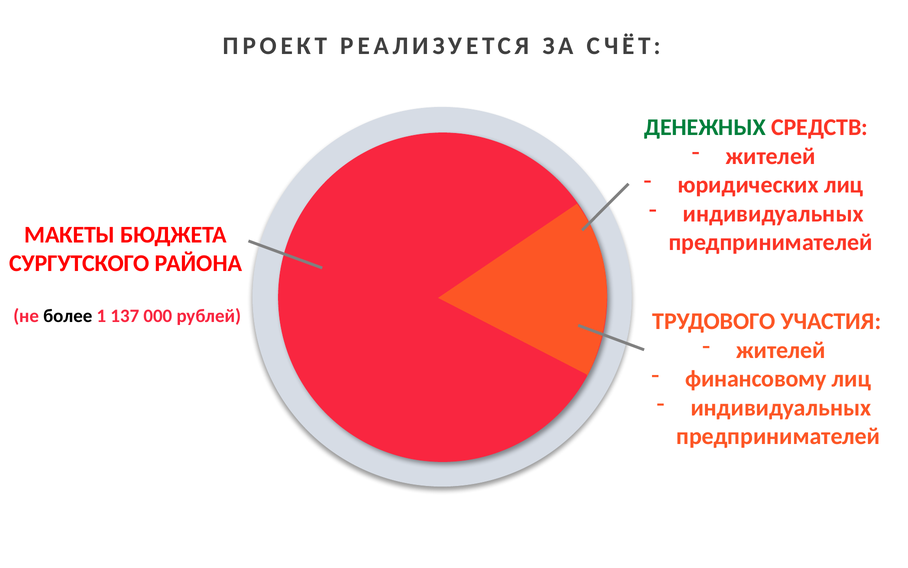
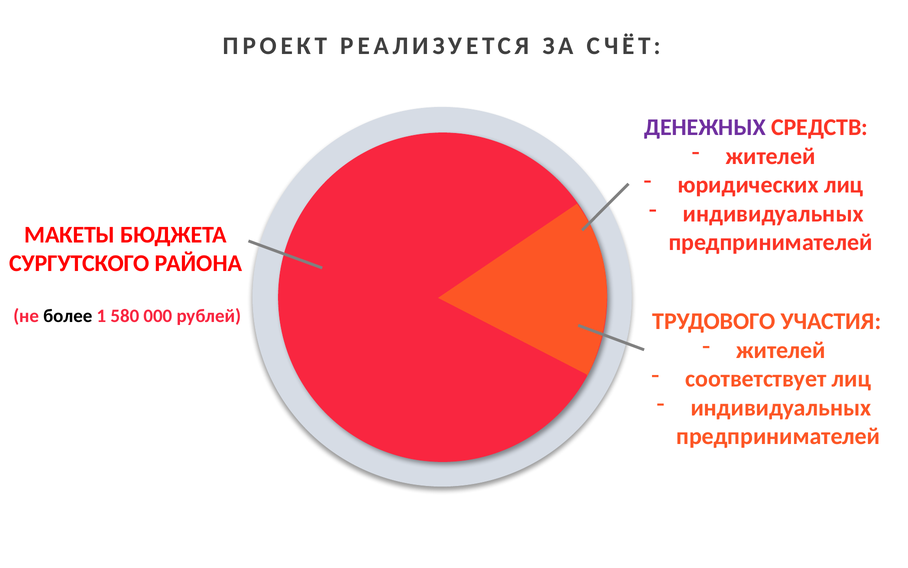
ДЕНЕЖНЫХ colour: green -> purple
137: 137 -> 580
финансовому: финансовому -> соответствует
